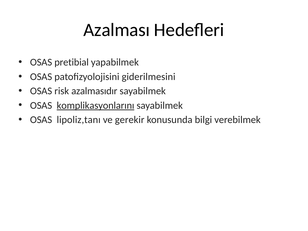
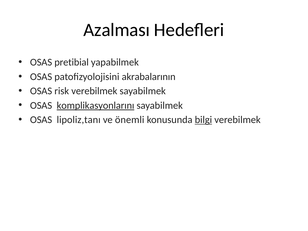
giderilmesini: giderilmesini -> akrabalarının
risk azalmasıdır: azalmasıdır -> verebilmek
gerekir: gerekir -> önemli
bilgi underline: none -> present
